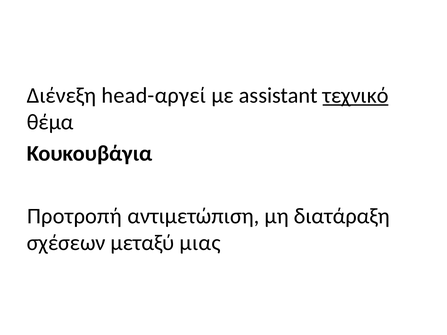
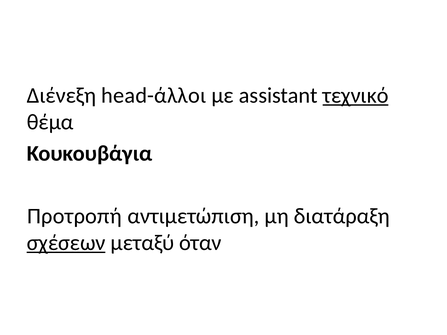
head-αργεί: head-αργεί -> head-άλλοι
σχέσεων underline: none -> present
μιας: μιας -> όταν
